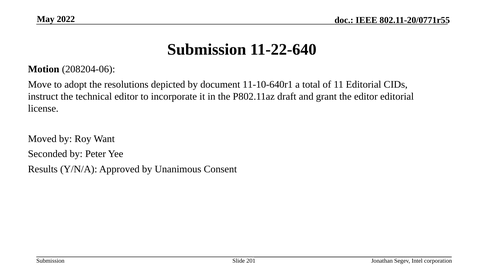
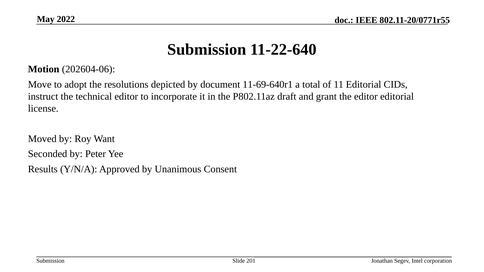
208204-06: 208204-06 -> 202604-06
11-10-640r1: 11-10-640r1 -> 11-69-640r1
